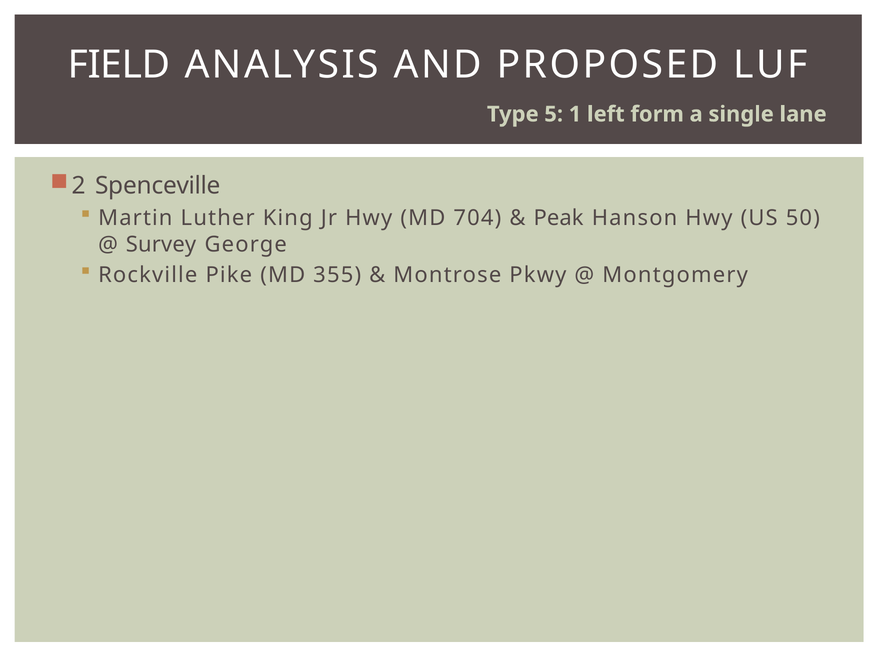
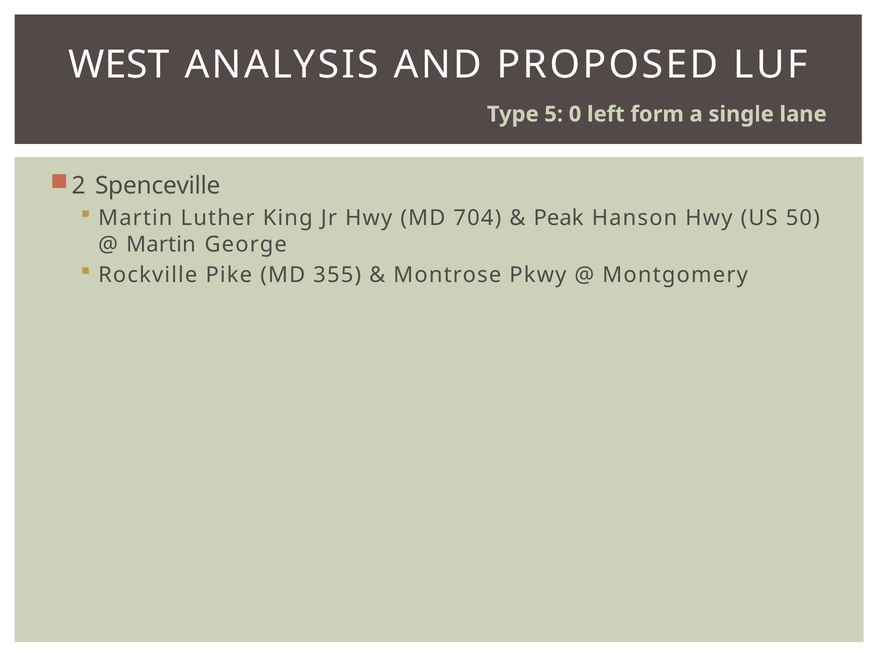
FIELD: FIELD -> WEST
1: 1 -> 0
Survey at (161, 244): Survey -> Martin
